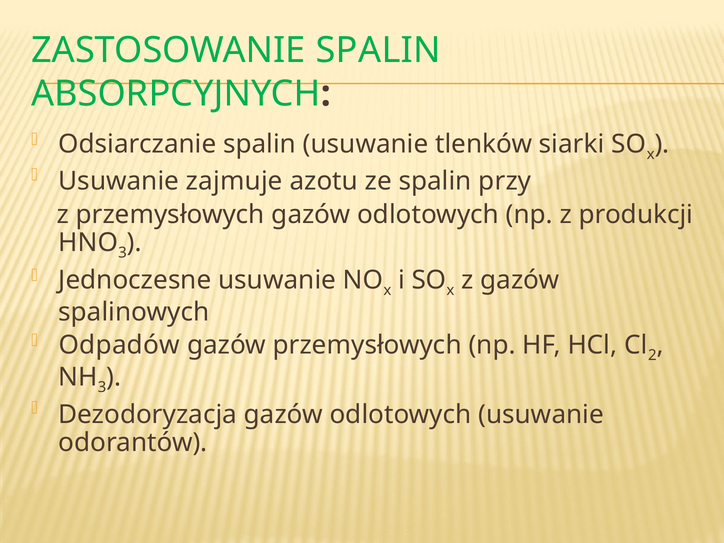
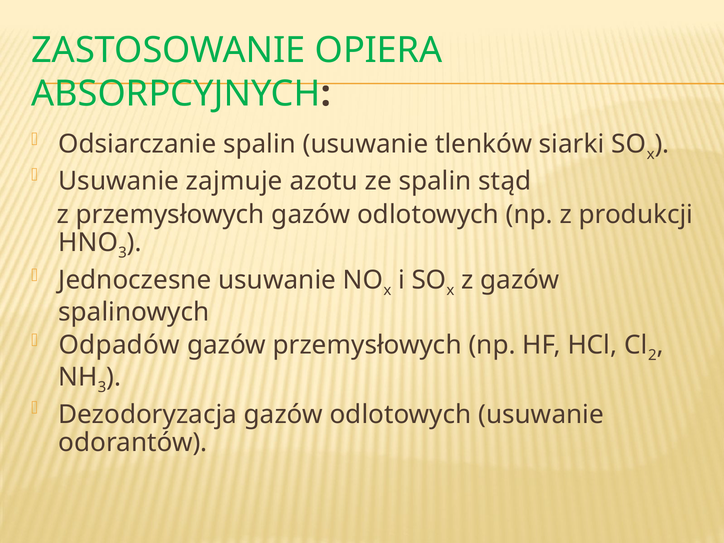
ZASTOSOWANIE SPALIN: SPALIN -> OPIERA
przy: przy -> stąd
